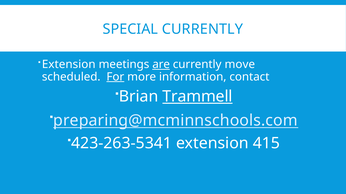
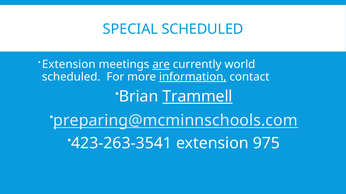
SPECIAL CURRENTLY: CURRENTLY -> SCHEDULED
move: move -> world
For underline: present -> none
information underline: none -> present
423-263-5341: 423-263-5341 -> 423-263-3541
415: 415 -> 975
